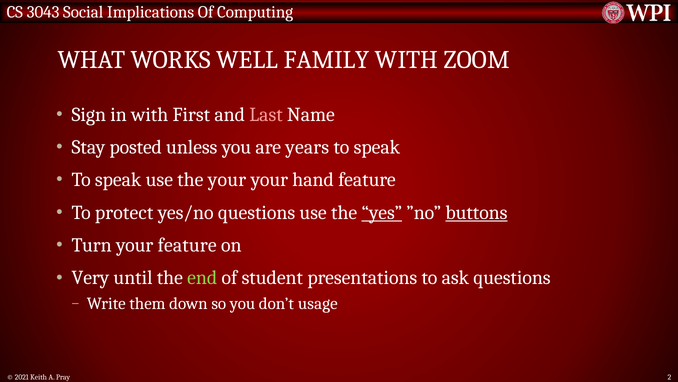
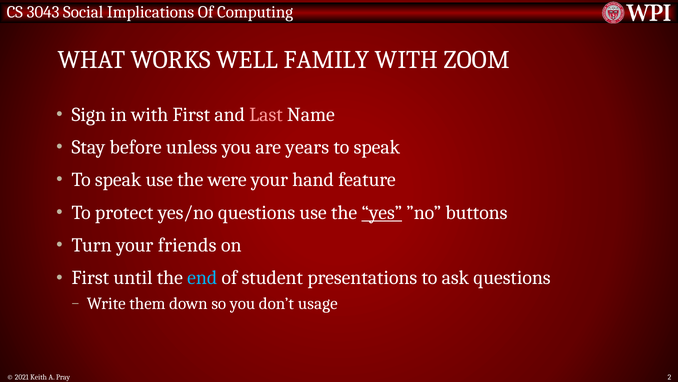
posted: posted -> before
the your: your -> were
buttons underline: present -> none
your feature: feature -> friends
Very at (90, 278): Very -> First
end colour: light green -> light blue
